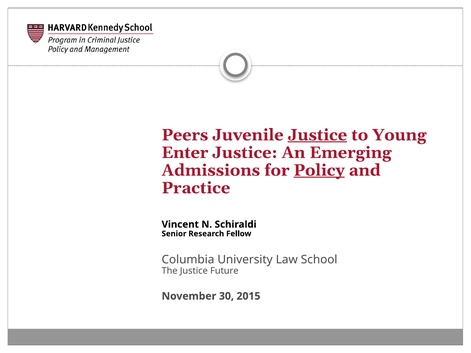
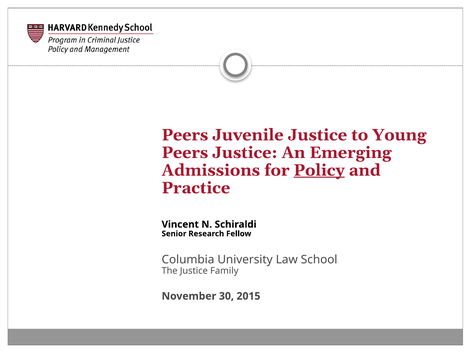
Justice at (317, 135) underline: present -> none
Enter at (185, 153): Enter -> Peers
Future: Future -> Family
